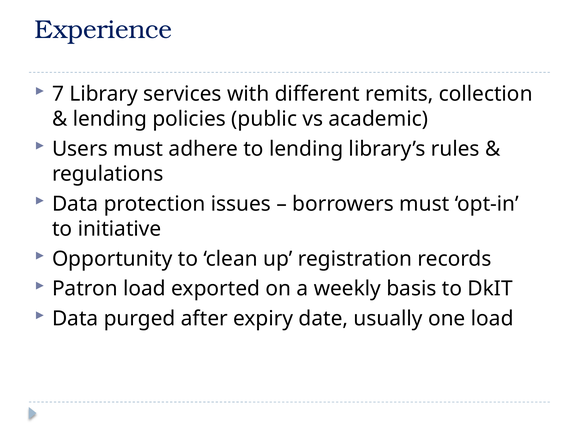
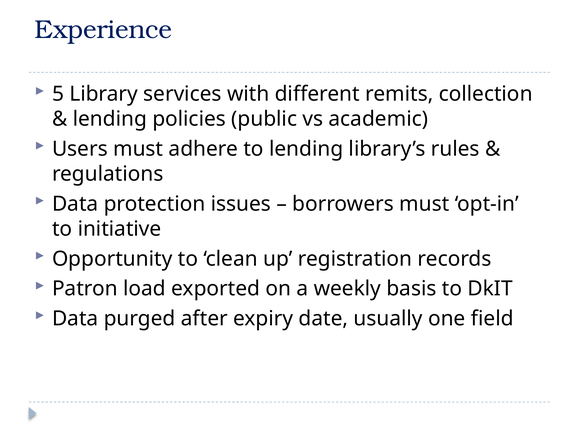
7: 7 -> 5
one load: load -> field
